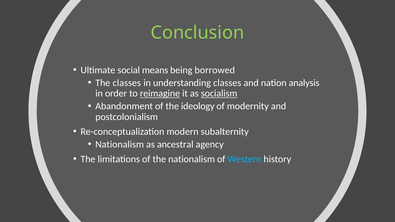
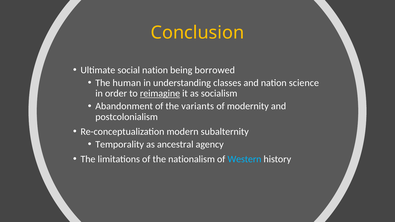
Conclusion colour: light green -> yellow
social means: means -> nation
The classes: classes -> human
analysis: analysis -> science
socialism underline: present -> none
ideology: ideology -> variants
Nationalism at (120, 144): Nationalism -> Temporality
